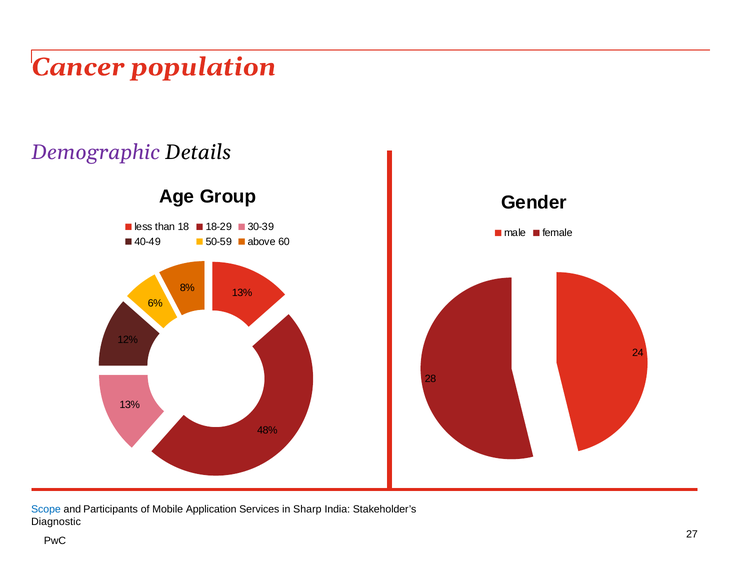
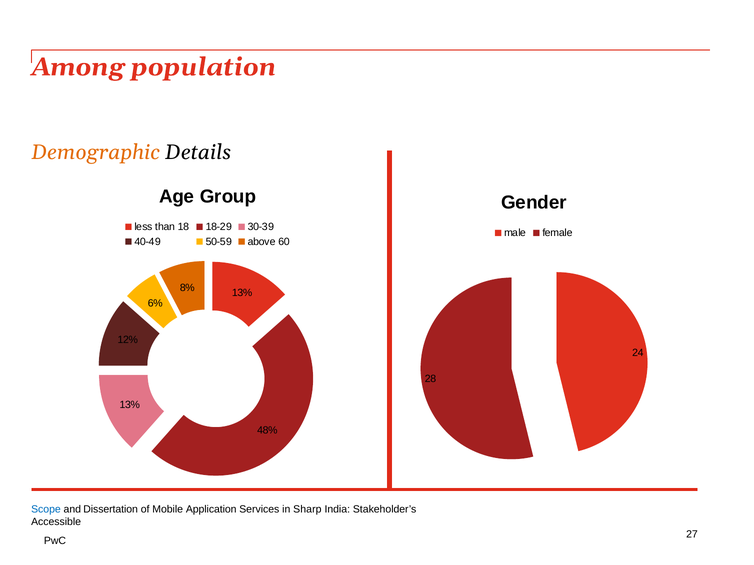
Cancer: Cancer -> Among
Demographic colour: purple -> orange
Participants: Participants -> Dissertation
Diagnostic: Diagnostic -> Accessible
